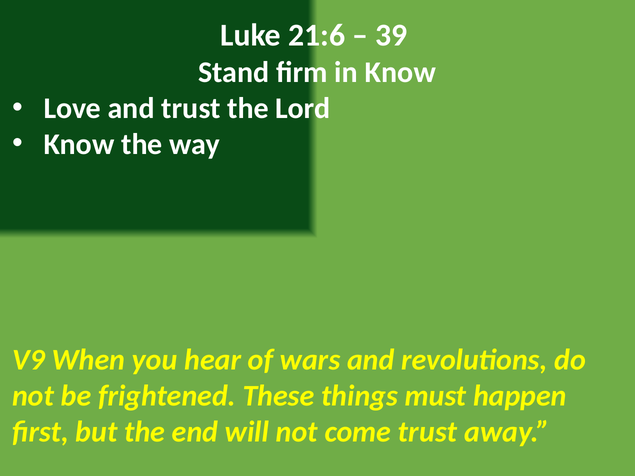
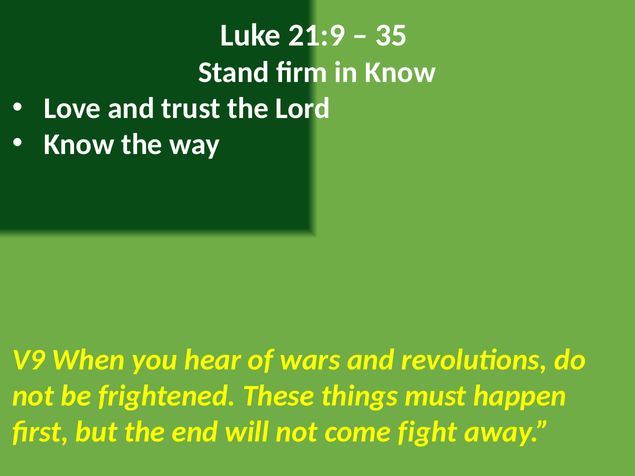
21:6: 21:6 -> 21:9
39: 39 -> 35
come trust: trust -> fight
